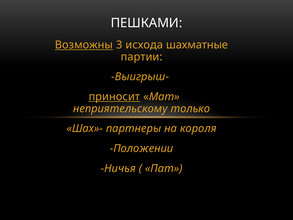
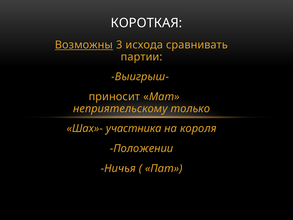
ПЕШКАМИ: ПЕШКАМИ -> КОРОТКАЯ
шахматные: шахматные -> сравнивать
приносит underline: present -> none
партнеры: партнеры -> участника
